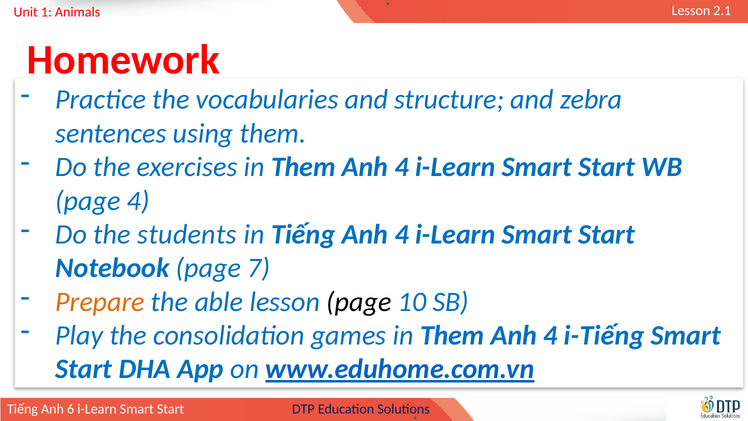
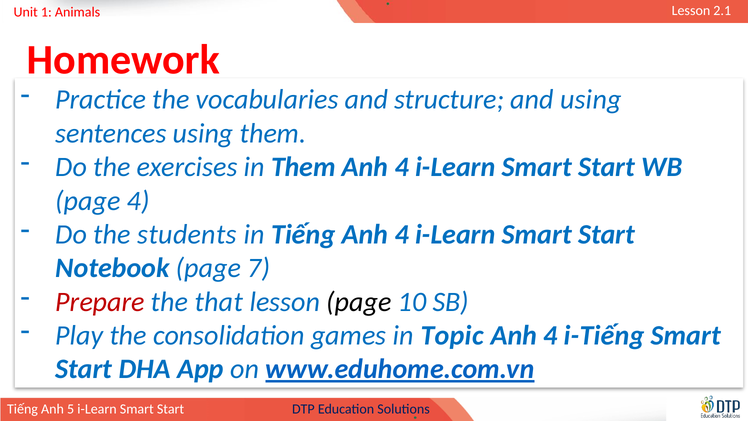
and zebra: zebra -> using
Prepare colour: orange -> red
able: able -> that
games in Them: Them -> Topic
6: 6 -> 5
